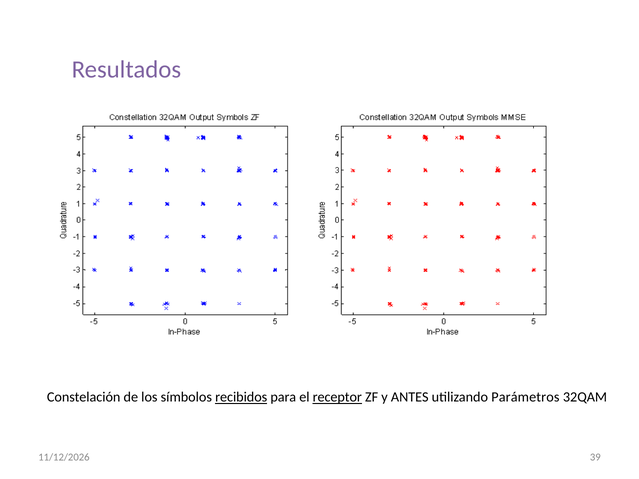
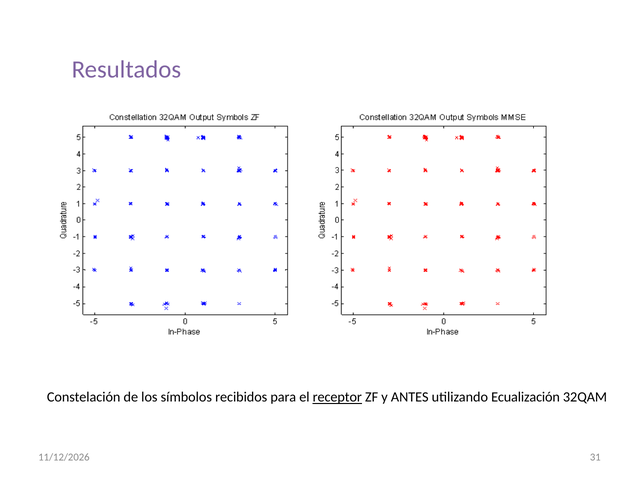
recibidos underline: present -> none
Parámetros: Parámetros -> Ecualización
39: 39 -> 31
